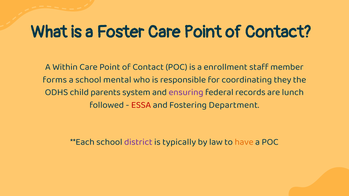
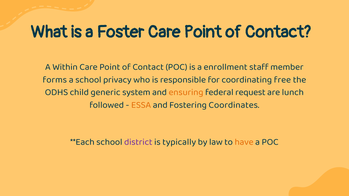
mental: mental -> privacy
they: they -> free
parents: parents -> generic
ensuring colour: purple -> orange
records: records -> request
ESSA colour: red -> orange
Department: Department -> Coordinates
